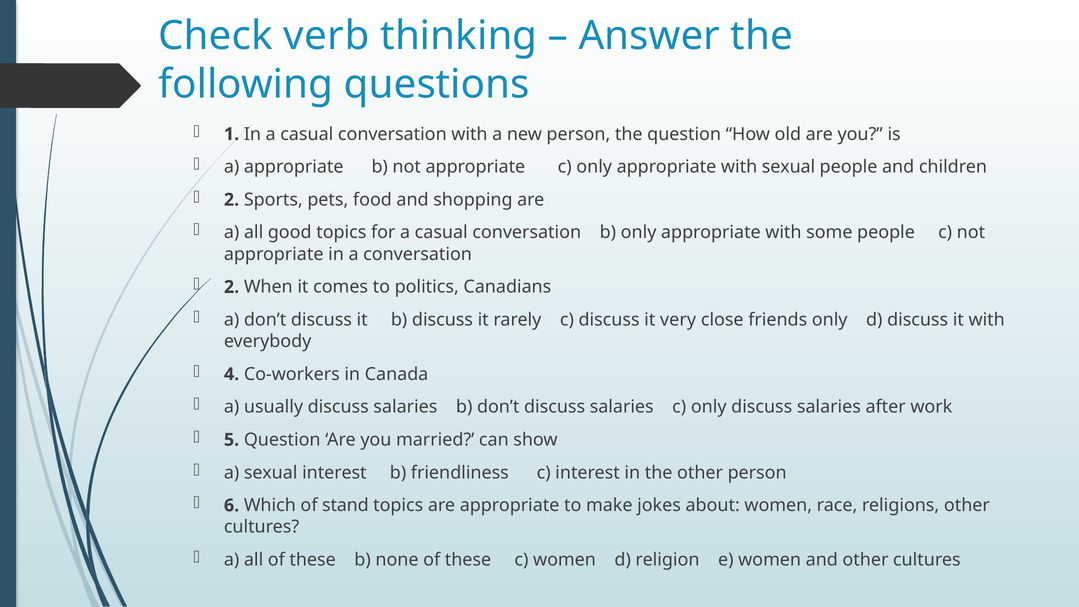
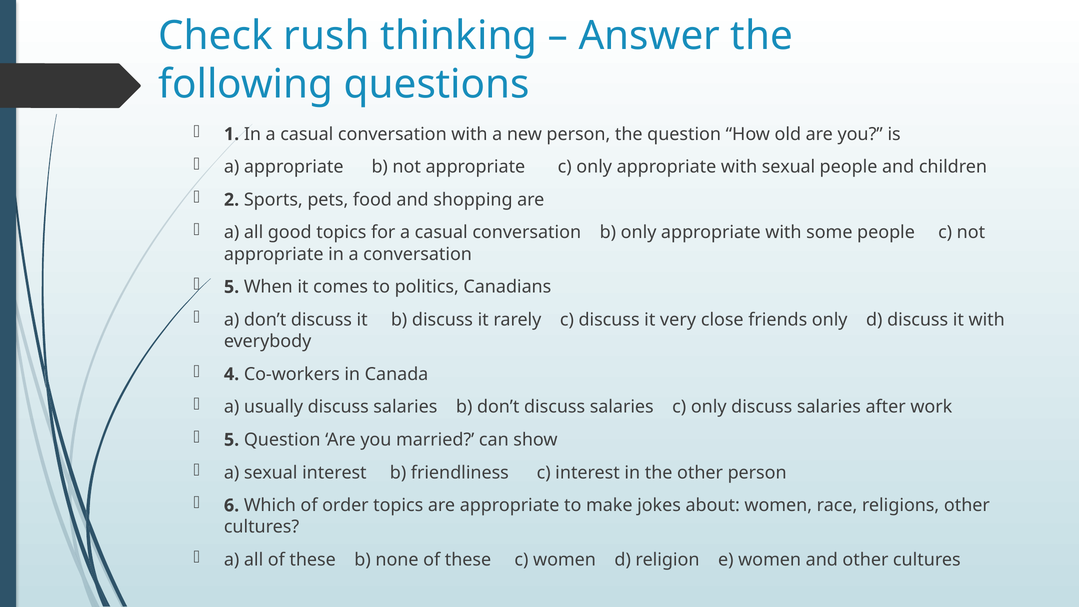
verb: verb -> rush
2 at (232, 287): 2 -> 5
stand: stand -> order
